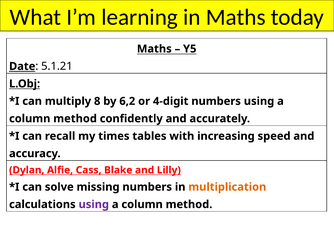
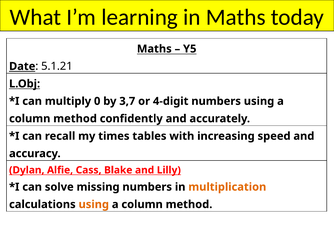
8: 8 -> 0
6,2: 6,2 -> 3,7
using at (94, 205) colour: purple -> orange
